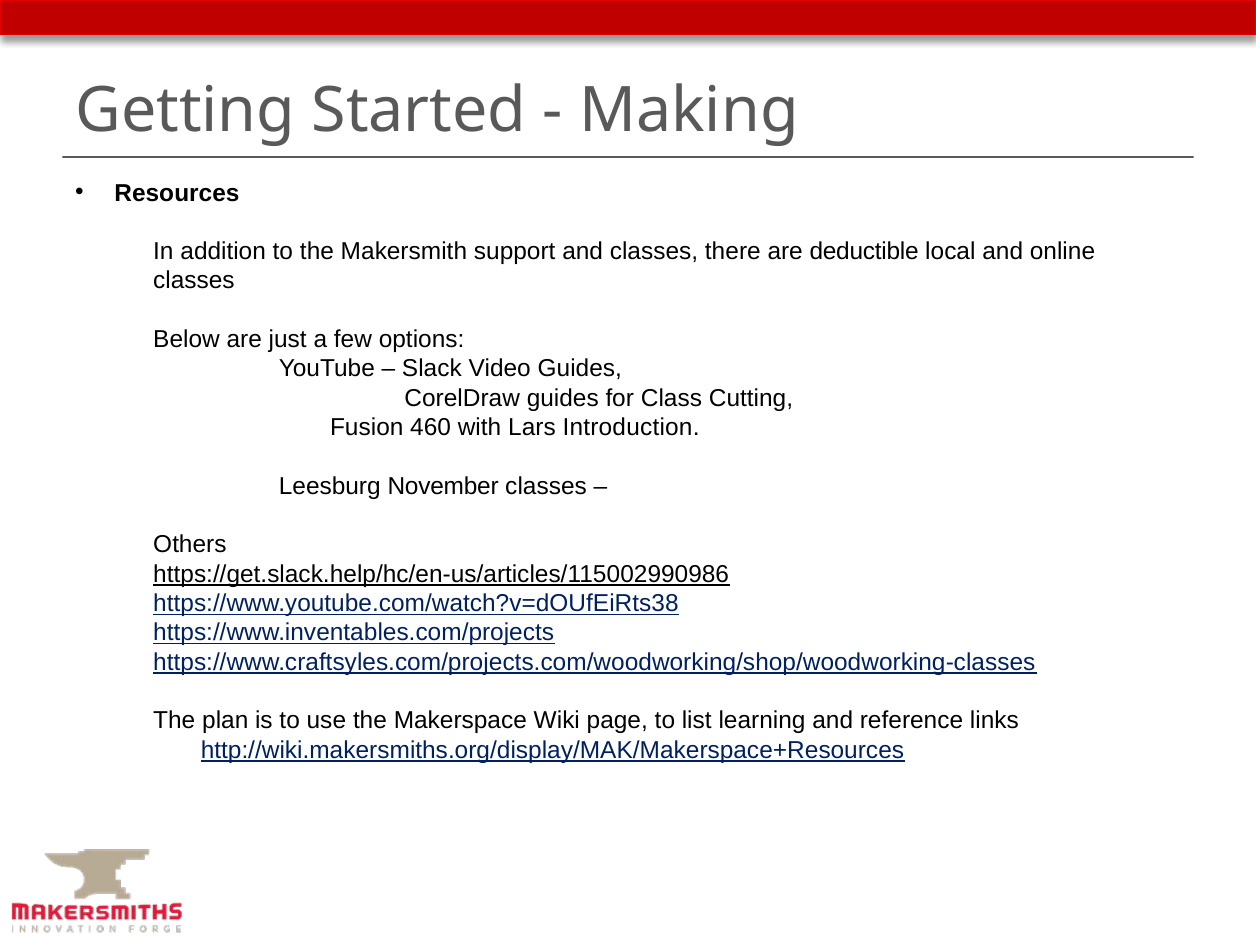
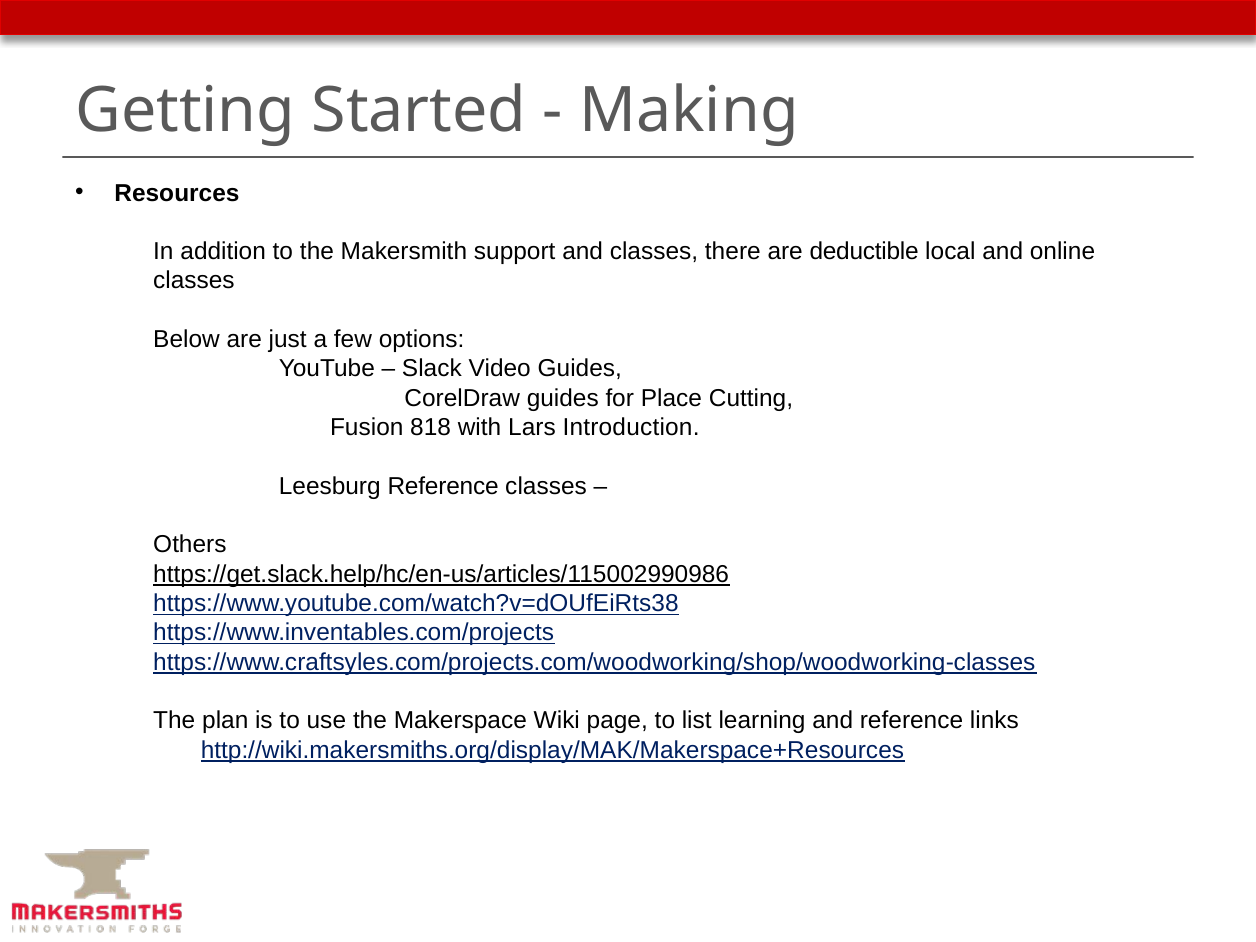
Class: Class -> Place
460: 460 -> 818
Leesburg November: November -> Reference
